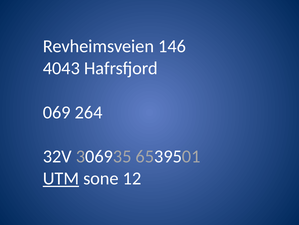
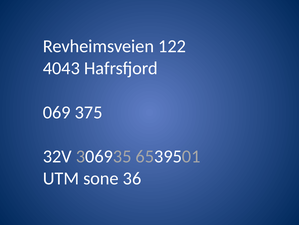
146: 146 -> 122
264: 264 -> 375
UTM underline: present -> none
12: 12 -> 36
